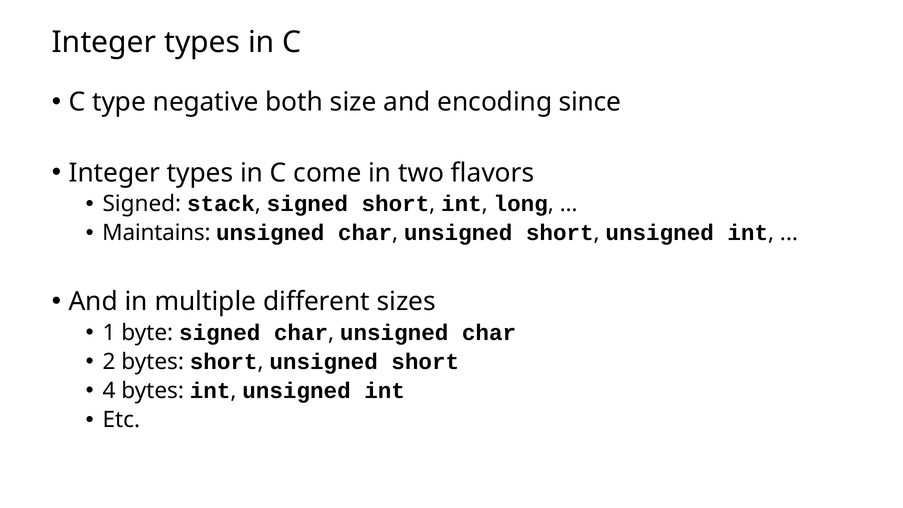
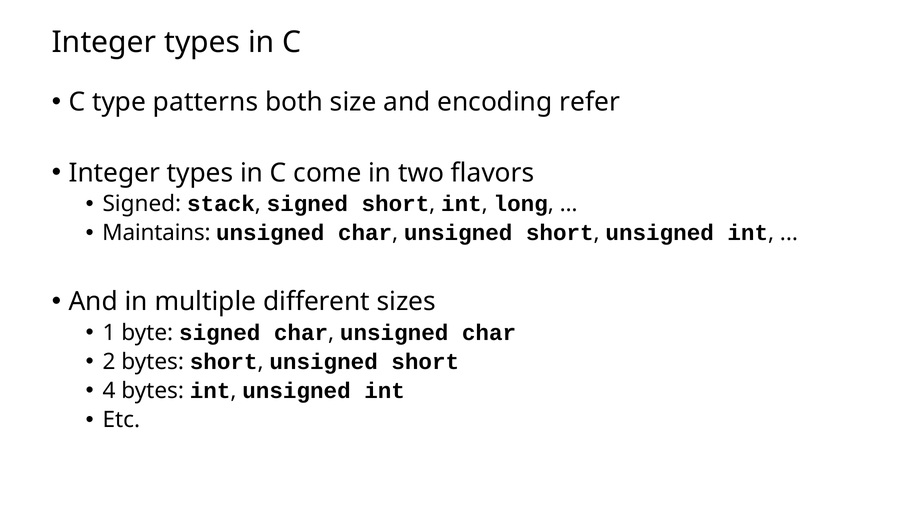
negative: negative -> patterns
since: since -> refer
